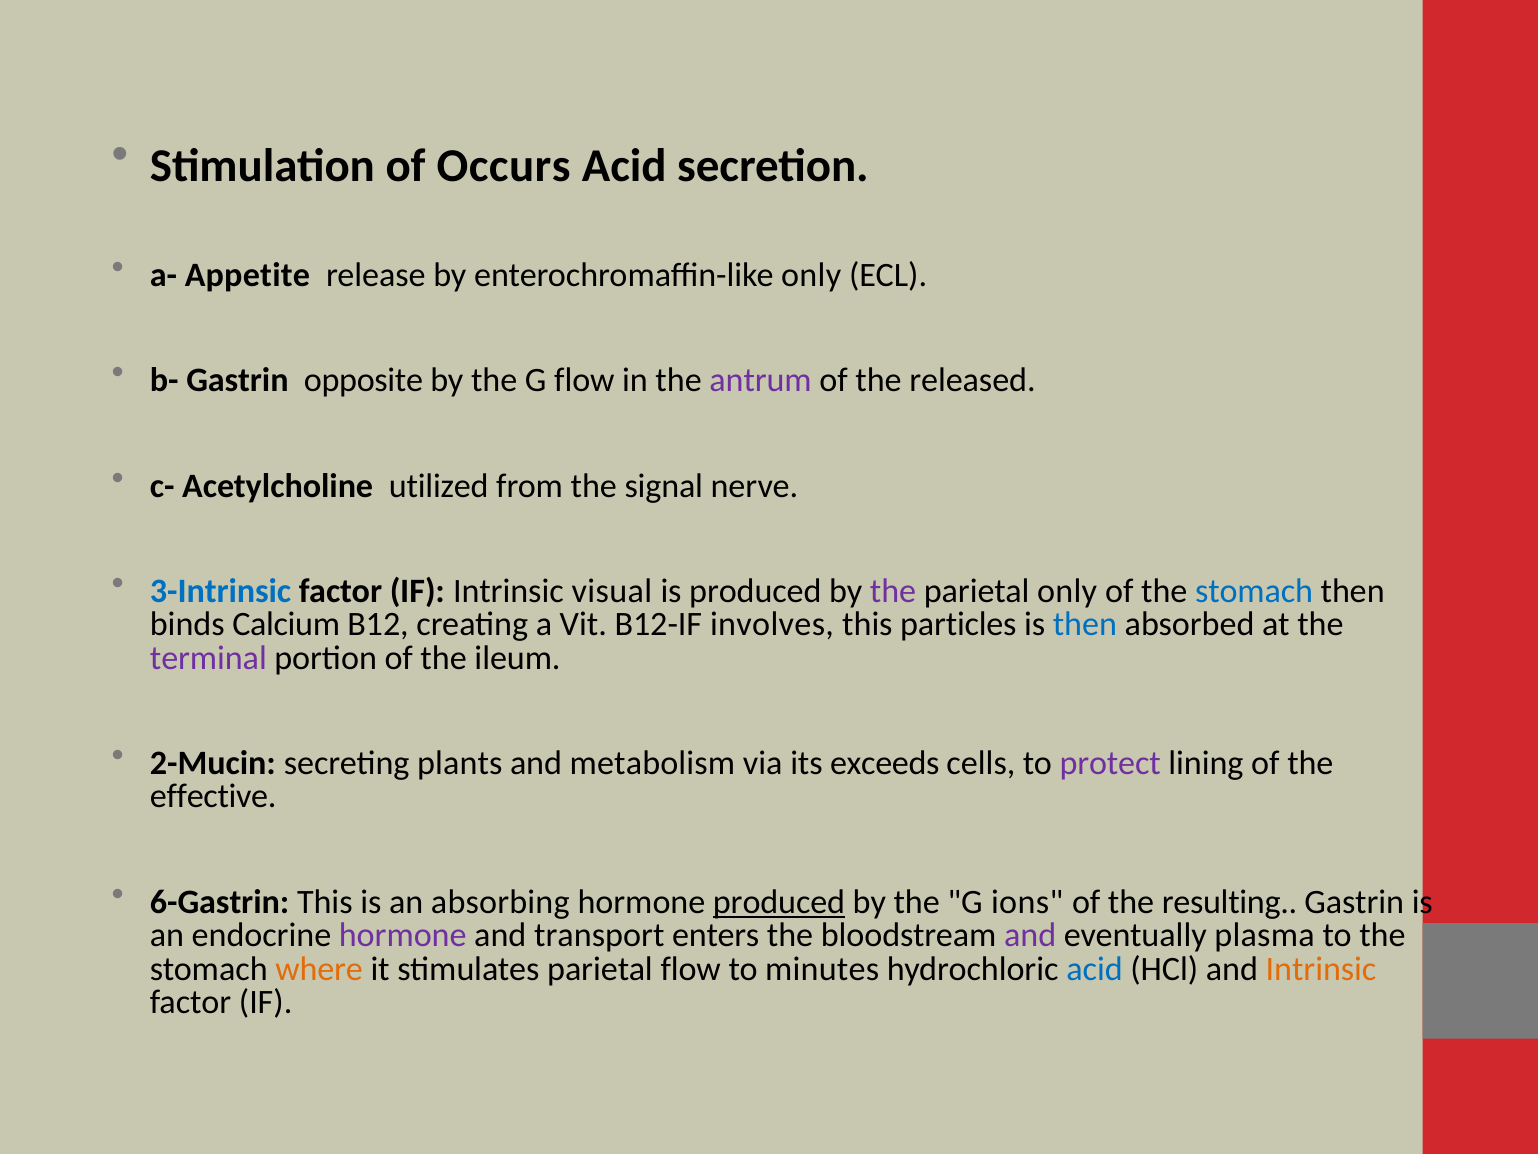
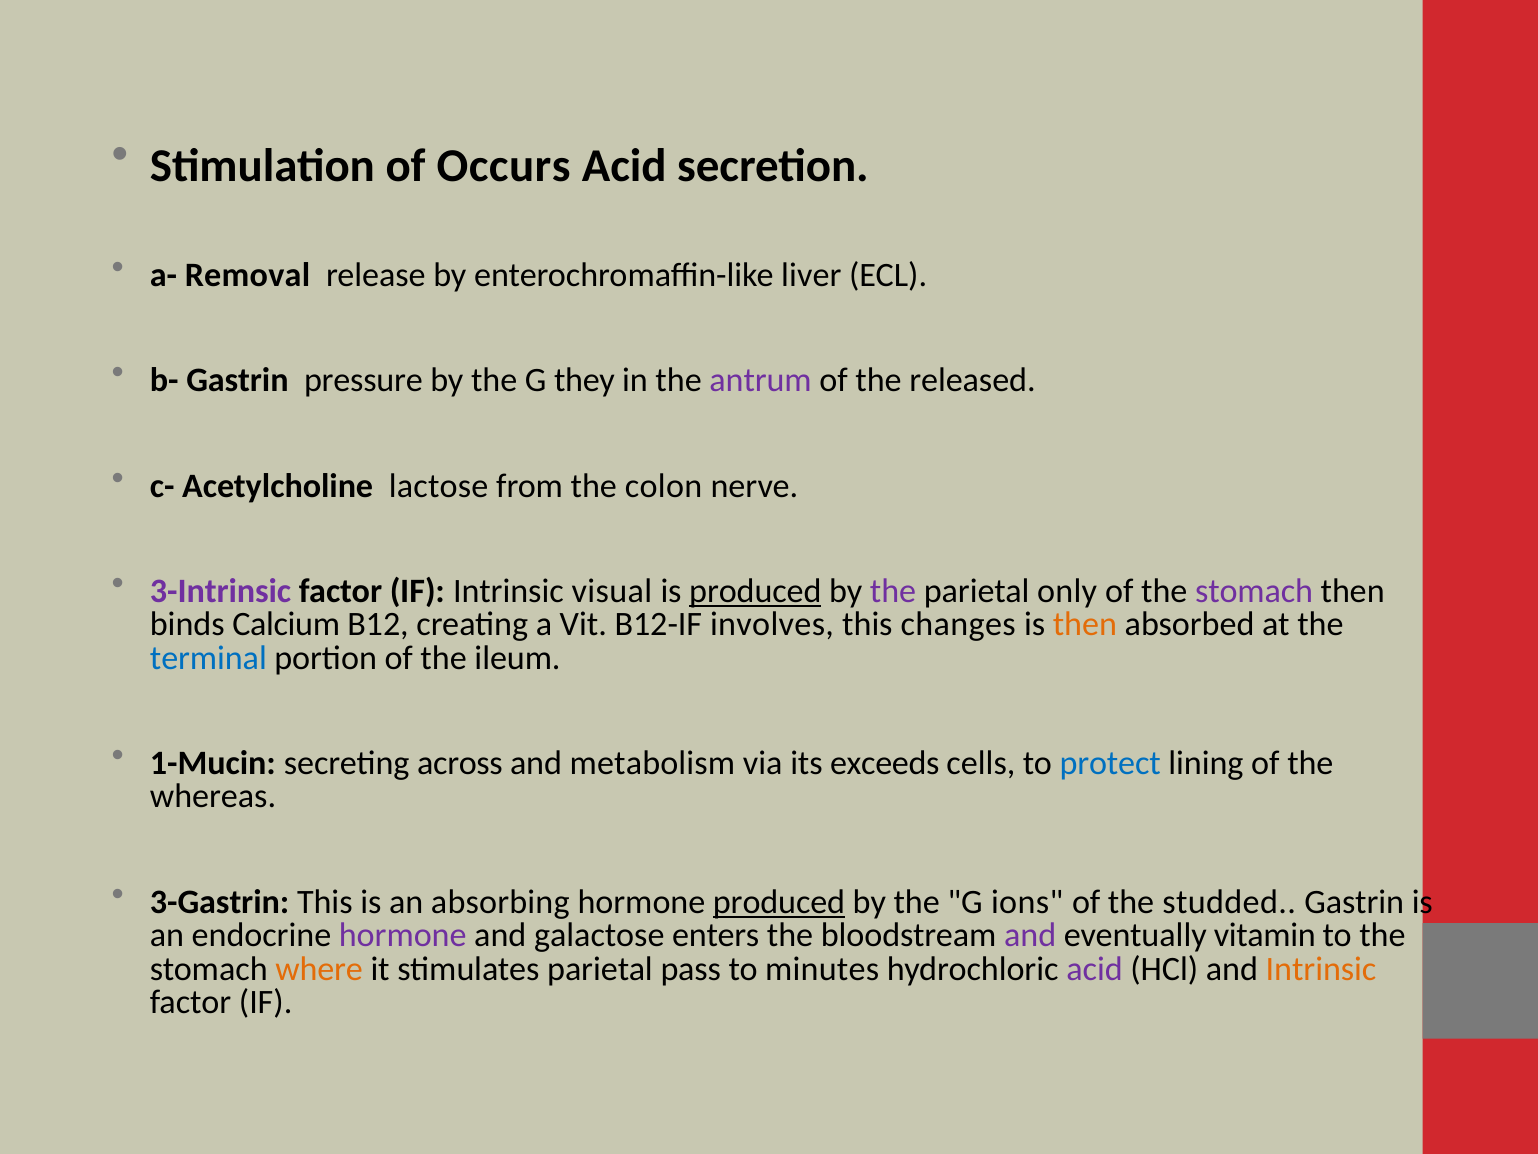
Appetite: Appetite -> Removal
enterochromaffin-like only: only -> liver
opposite: opposite -> pressure
G flow: flow -> they
utilized: utilized -> lactose
signal: signal -> colon
3-Intrinsic colour: blue -> purple
produced at (755, 591) underline: none -> present
stomach at (1254, 591) colour: blue -> purple
particles: particles -> changes
then at (1085, 624) colour: blue -> orange
terminal colour: purple -> blue
2-Mucin: 2-Mucin -> 1-Mucin
plants: plants -> across
protect colour: purple -> blue
effective: effective -> whereas
6-Gastrin: 6-Gastrin -> 3-Gastrin
resulting: resulting -> studded
transport: transport -> galactose
plasma: plasma -> vitamin
parietal flow: flow -> pass
acid at (1095, 968) colour: blue -> purple
